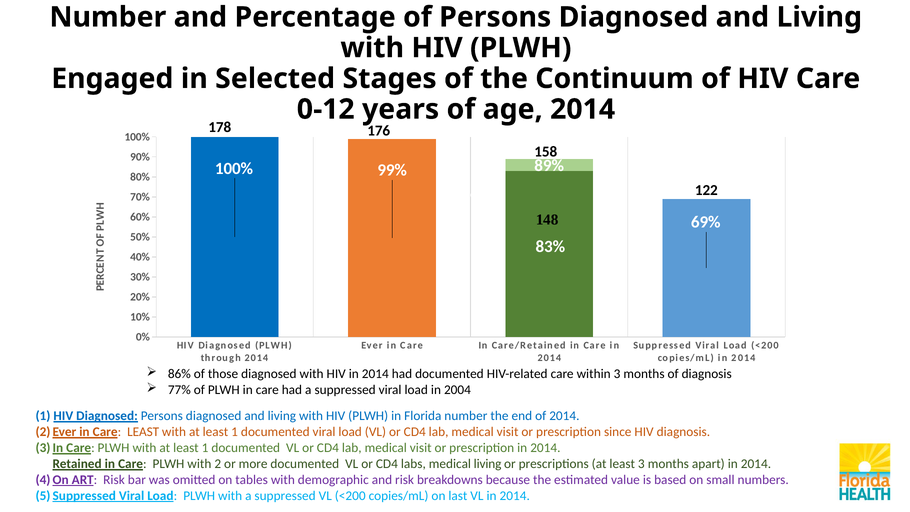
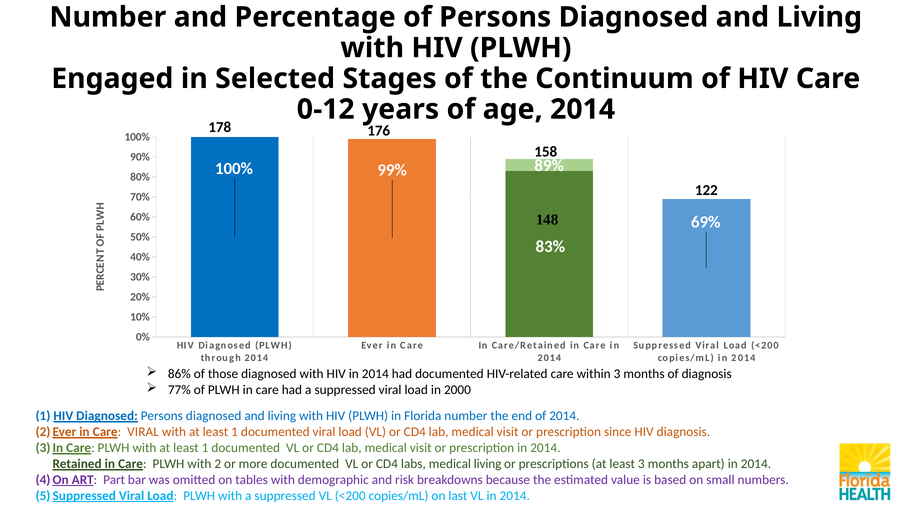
2004: 2004 -> 2000
Care LEAST: LEAST -> VIRAL
ART Risk: Risk -> Part
